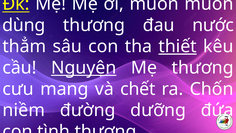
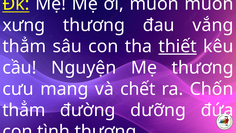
dùng: dùng -> xưng
nước: nước -> vắng
Nguyện underline: present -> none
niềm at (24, 110): niềm -> thẳm
